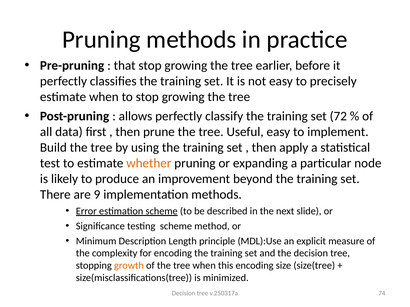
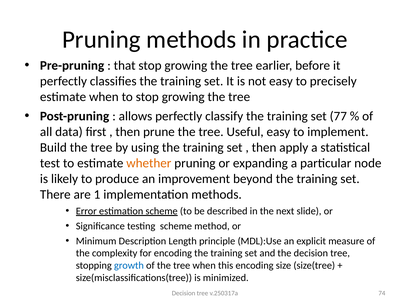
72: 72 -> 77
9: 9 -> 1
growth colour: orange -> blue
